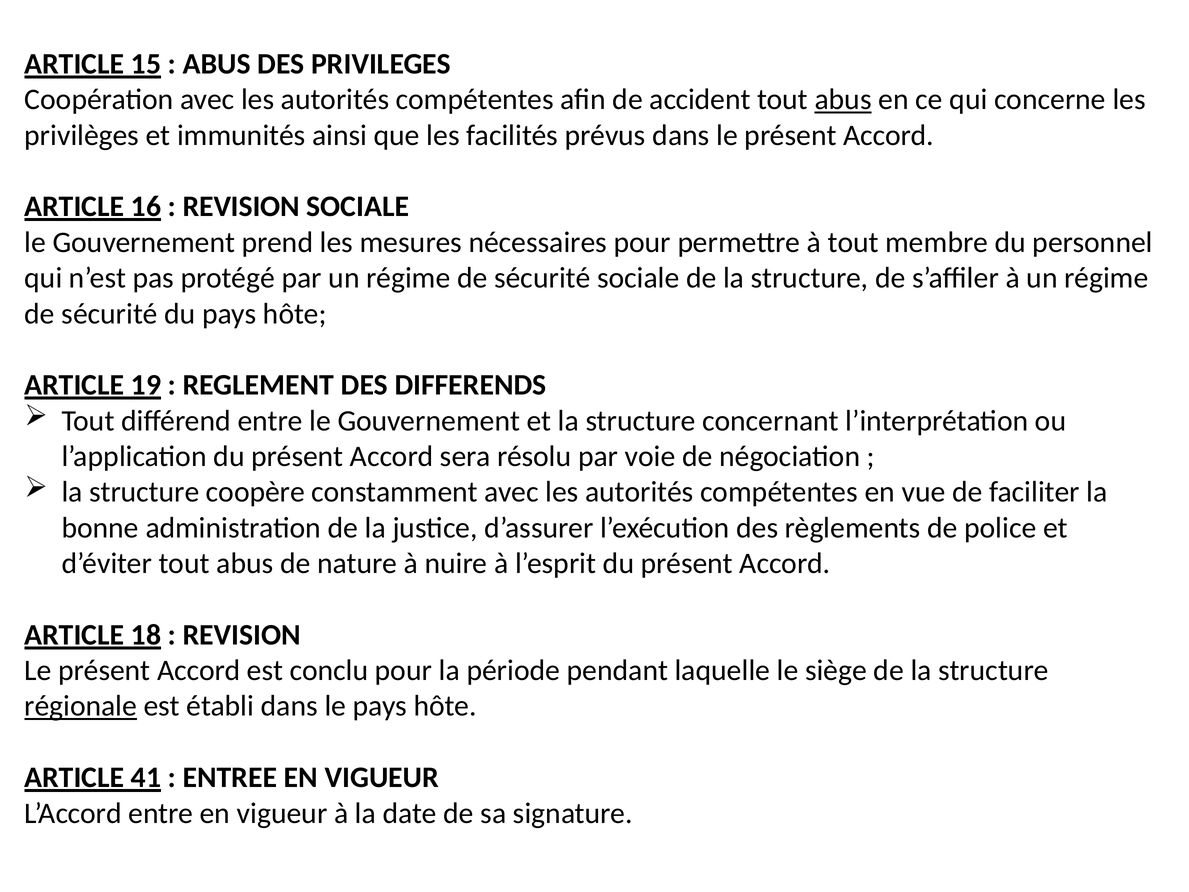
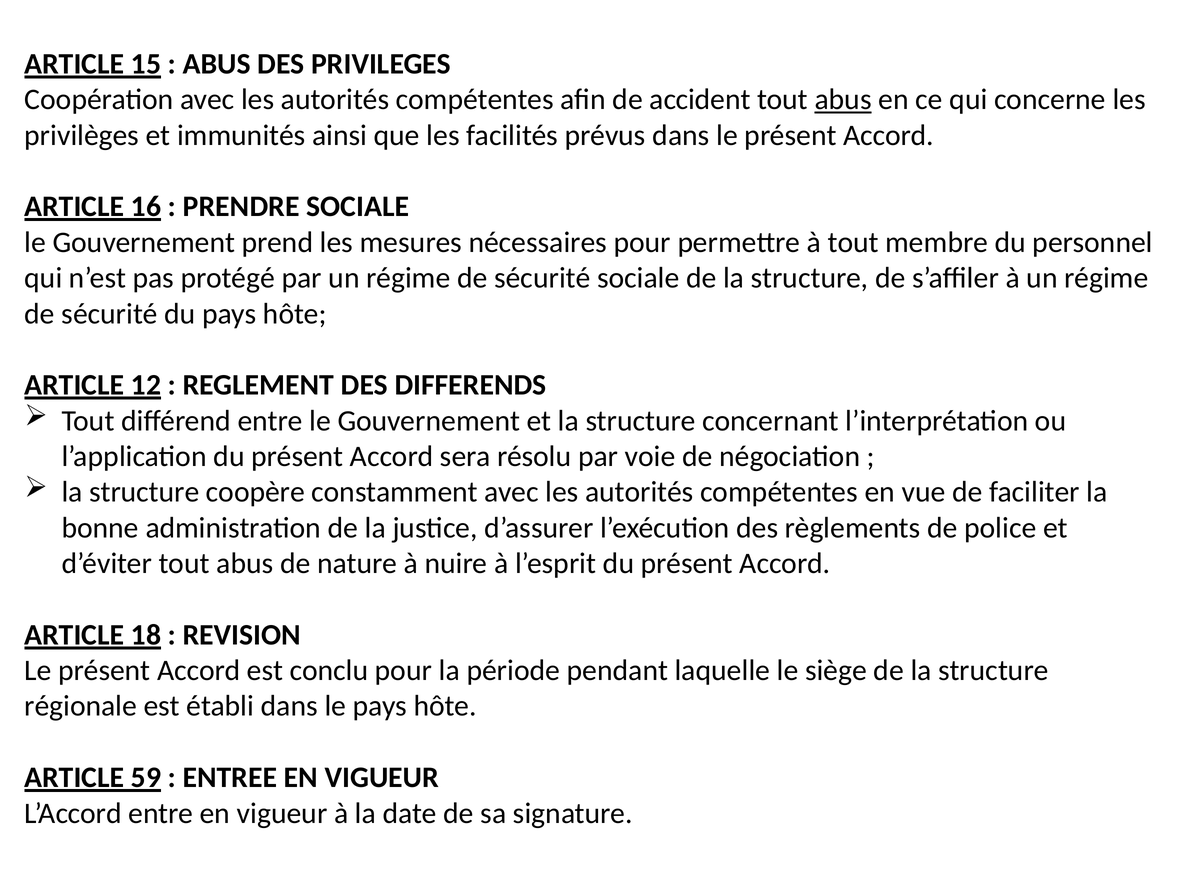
REVISION at (241, 207): REVISION -> PRENDRE
19: 19 -> 12
régionale underline: present -> none
41: 41 -> 59
